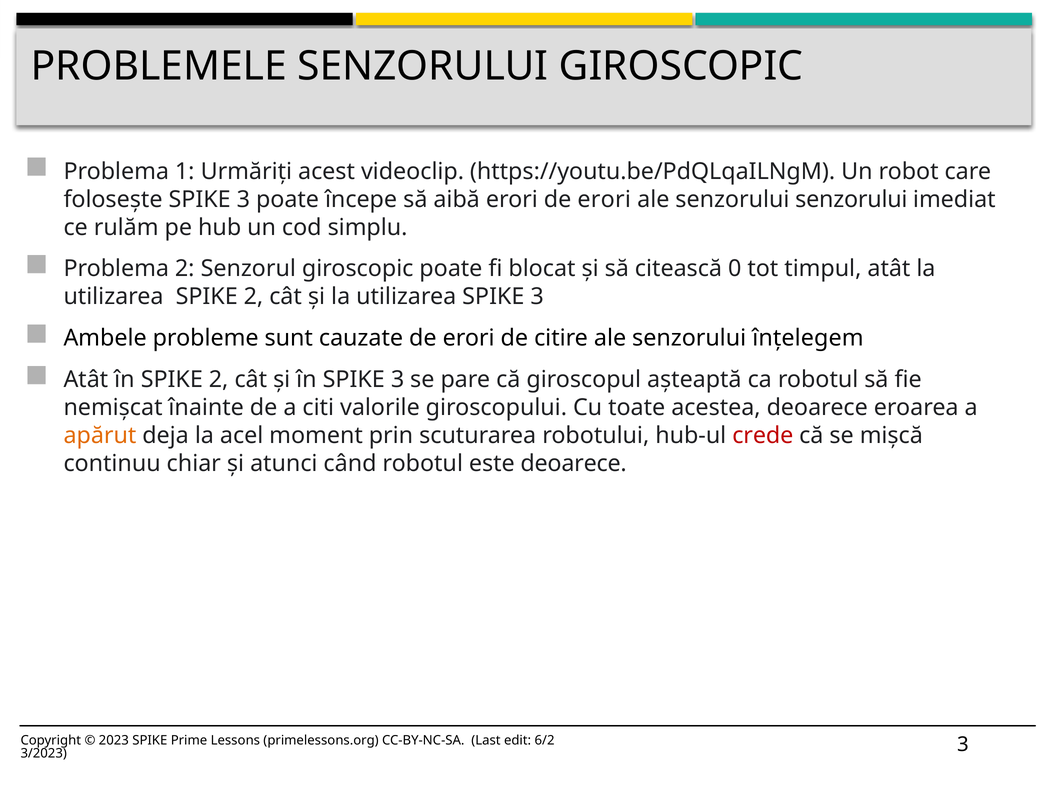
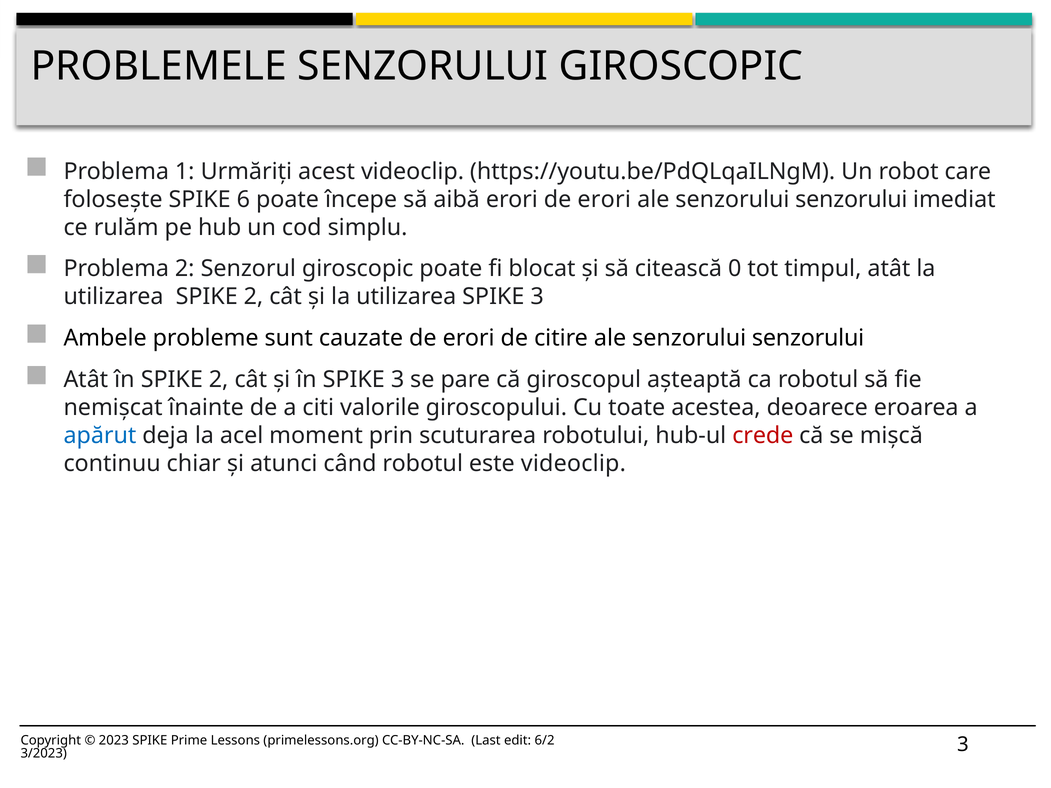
folosește SPIKE 3: 3 -> 6
citire ale senzorului înțelegem: înțelegem -> senzorului
apărut colour: orange -> blue
este deoarece: deoarece -> videoclip
